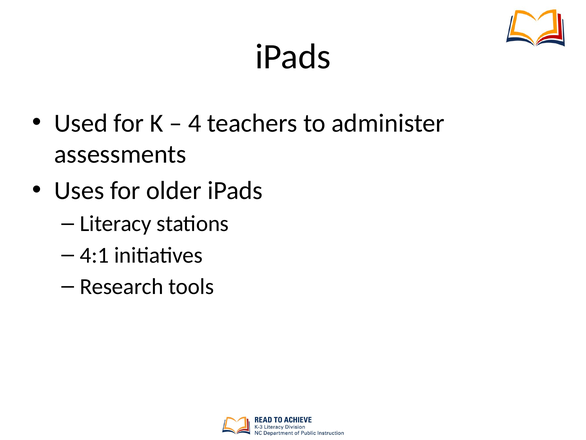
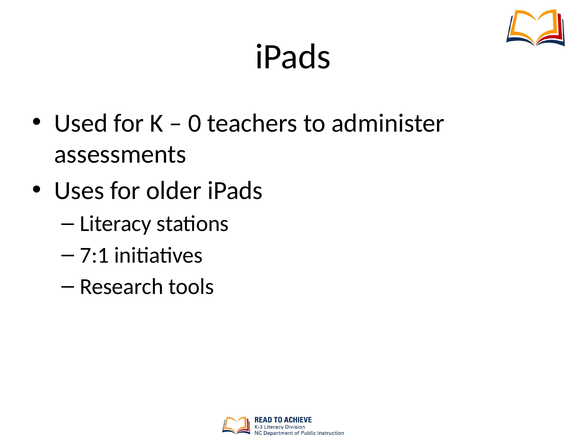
4: 4 -> 0
4:1: 4:1 -> 7:1
